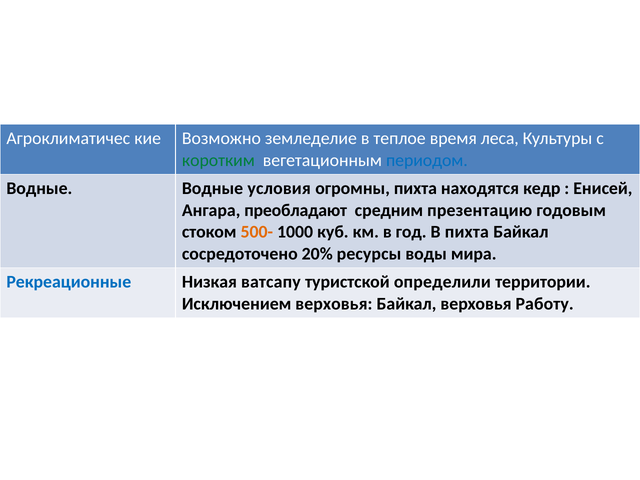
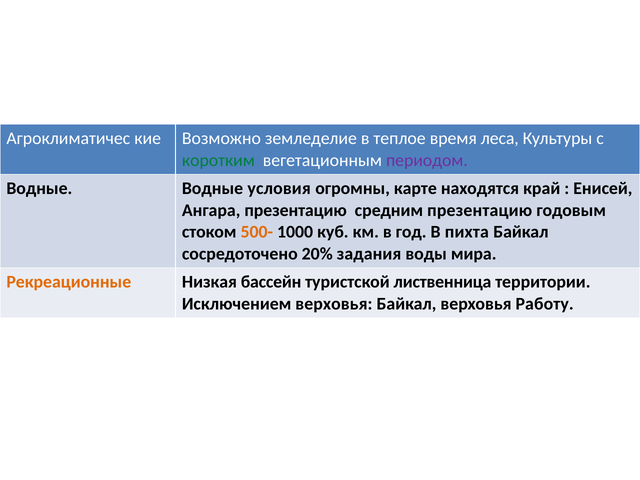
периодом colour: blue -> purple
огромны пихта: пихта -> карте
кедр: кедр -> край
Ангара преобладают: преобладают -> презентацию
ресурсы: ресурсы -> задания
Рекреационные colour: blue -> orange
ватсапу: ватсапу -> бассейн
определили: определили -> лиственница
